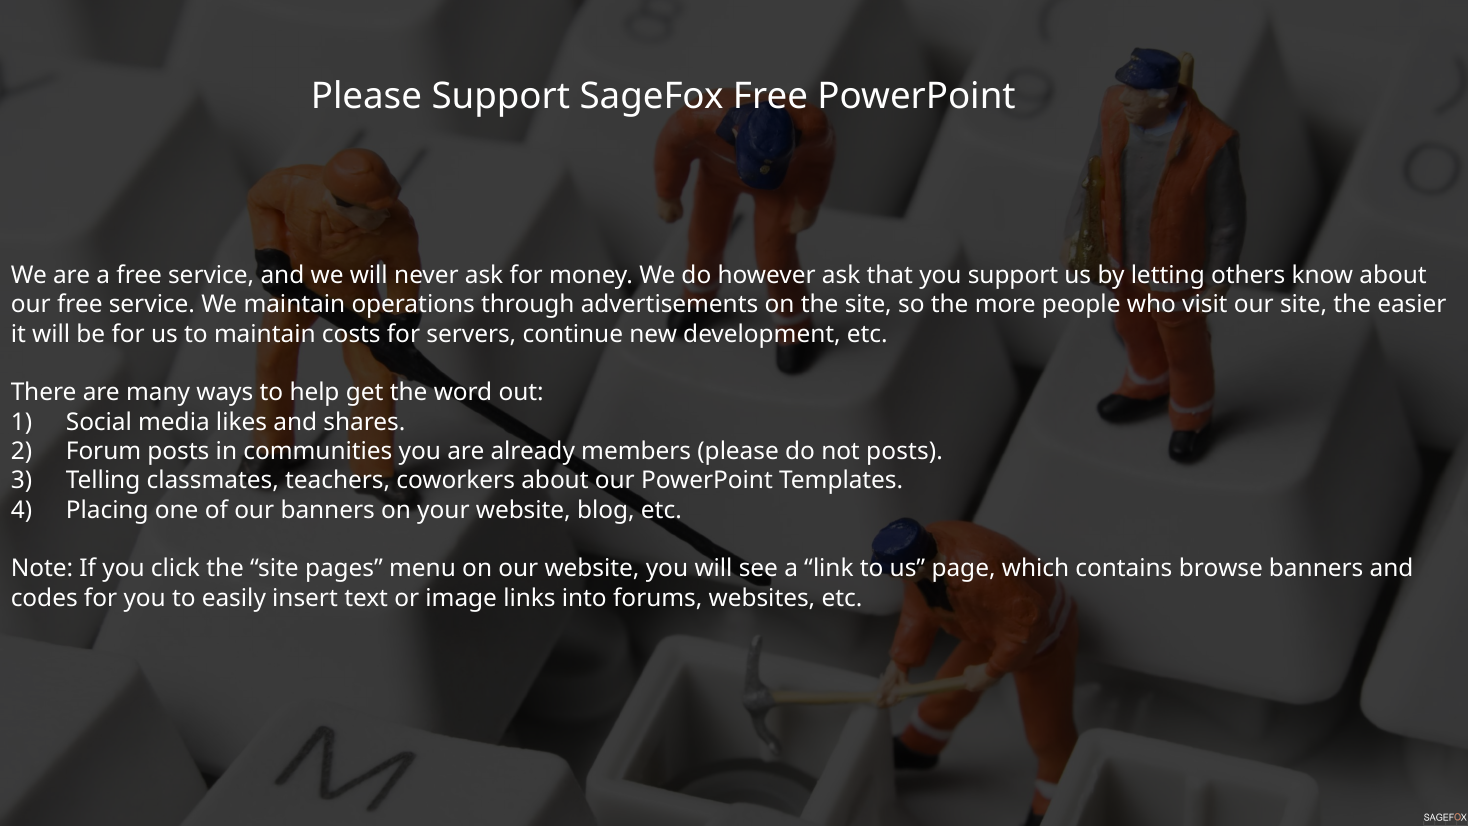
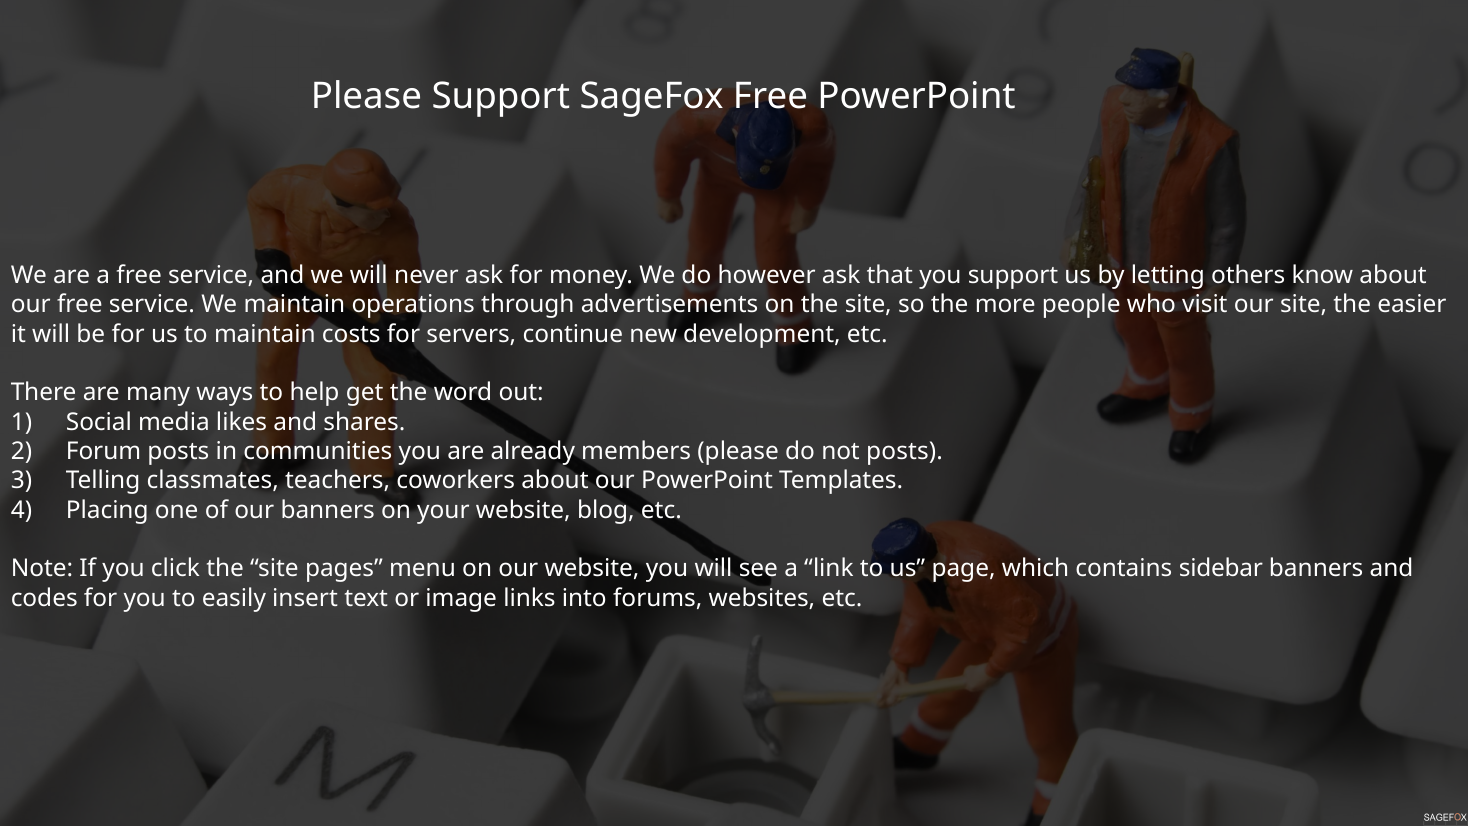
browse: browse -> sidebar
